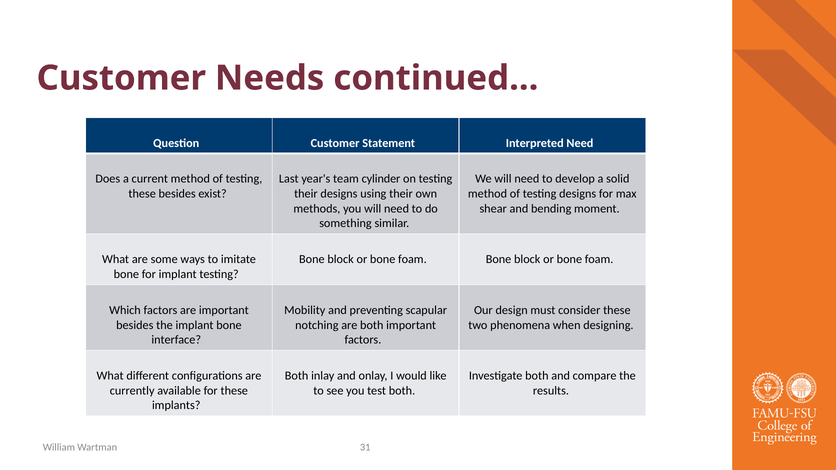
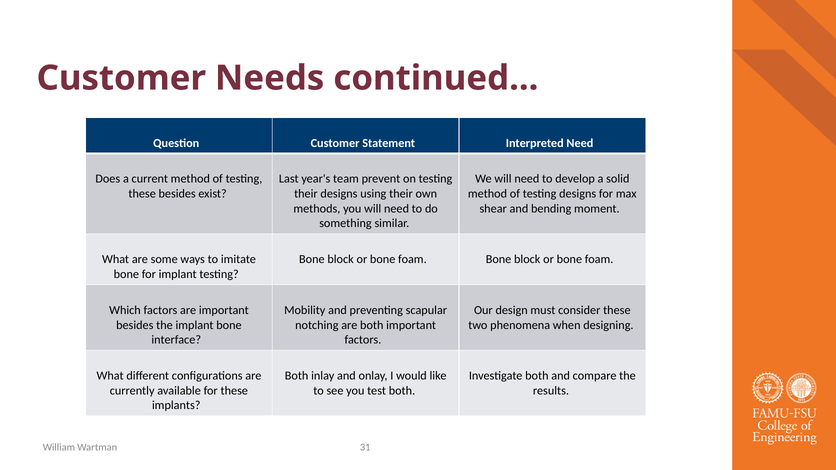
cylinder: cylinder -> prevent
